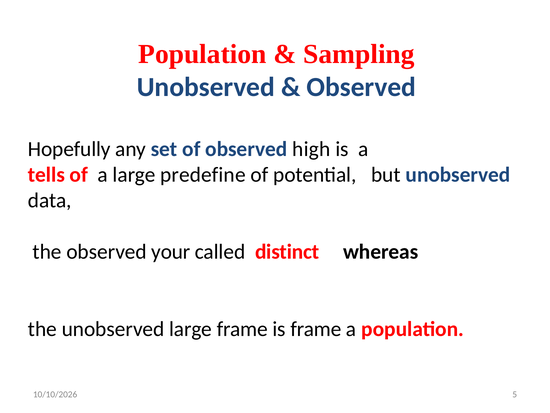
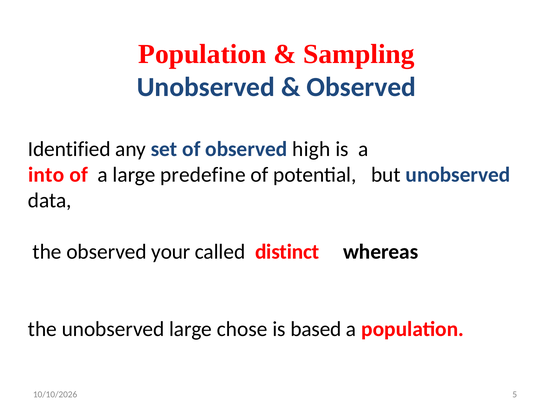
Hopefully: Hopefully -> Identified
tells: tells -> into
large frame: frame -> chose
is frame: frame -> based
